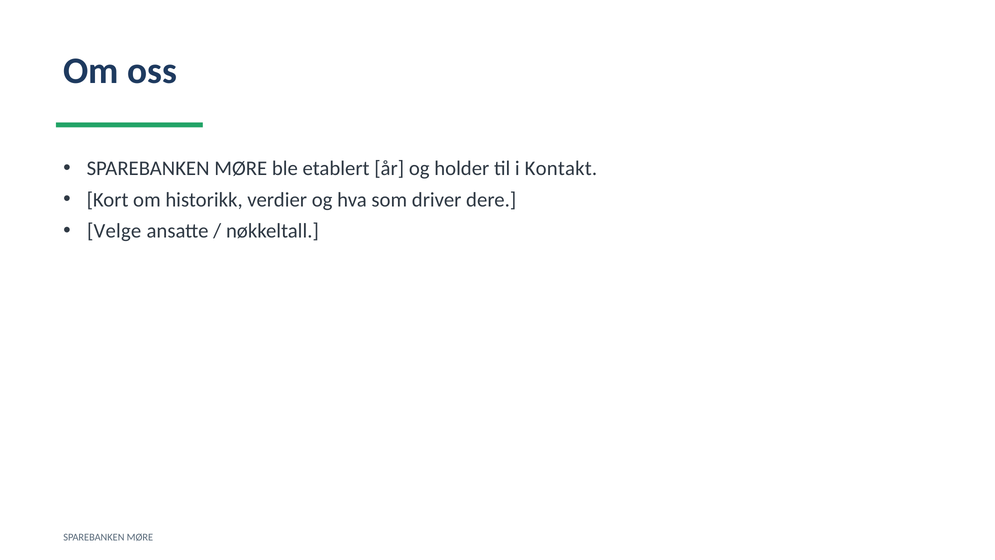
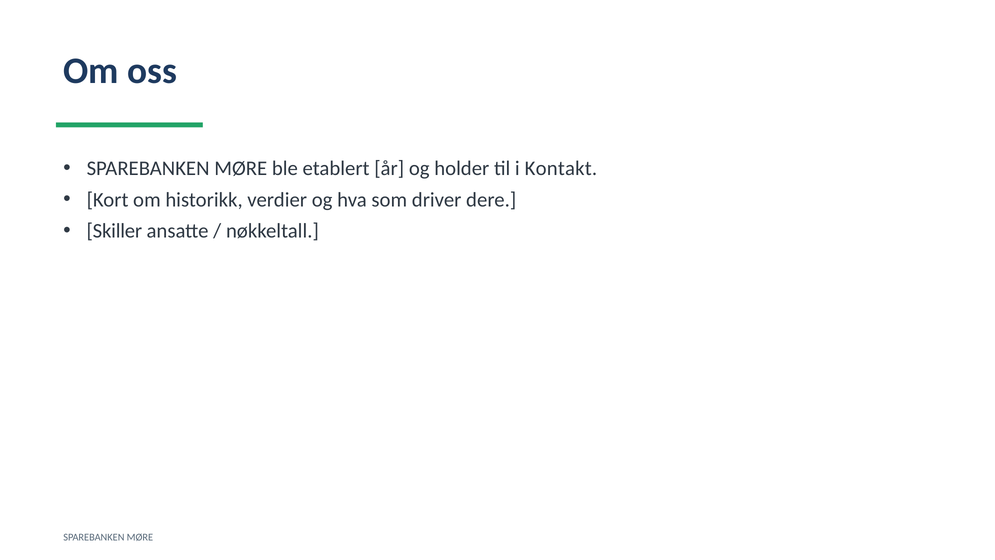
Velge: Velge -> Skiller
